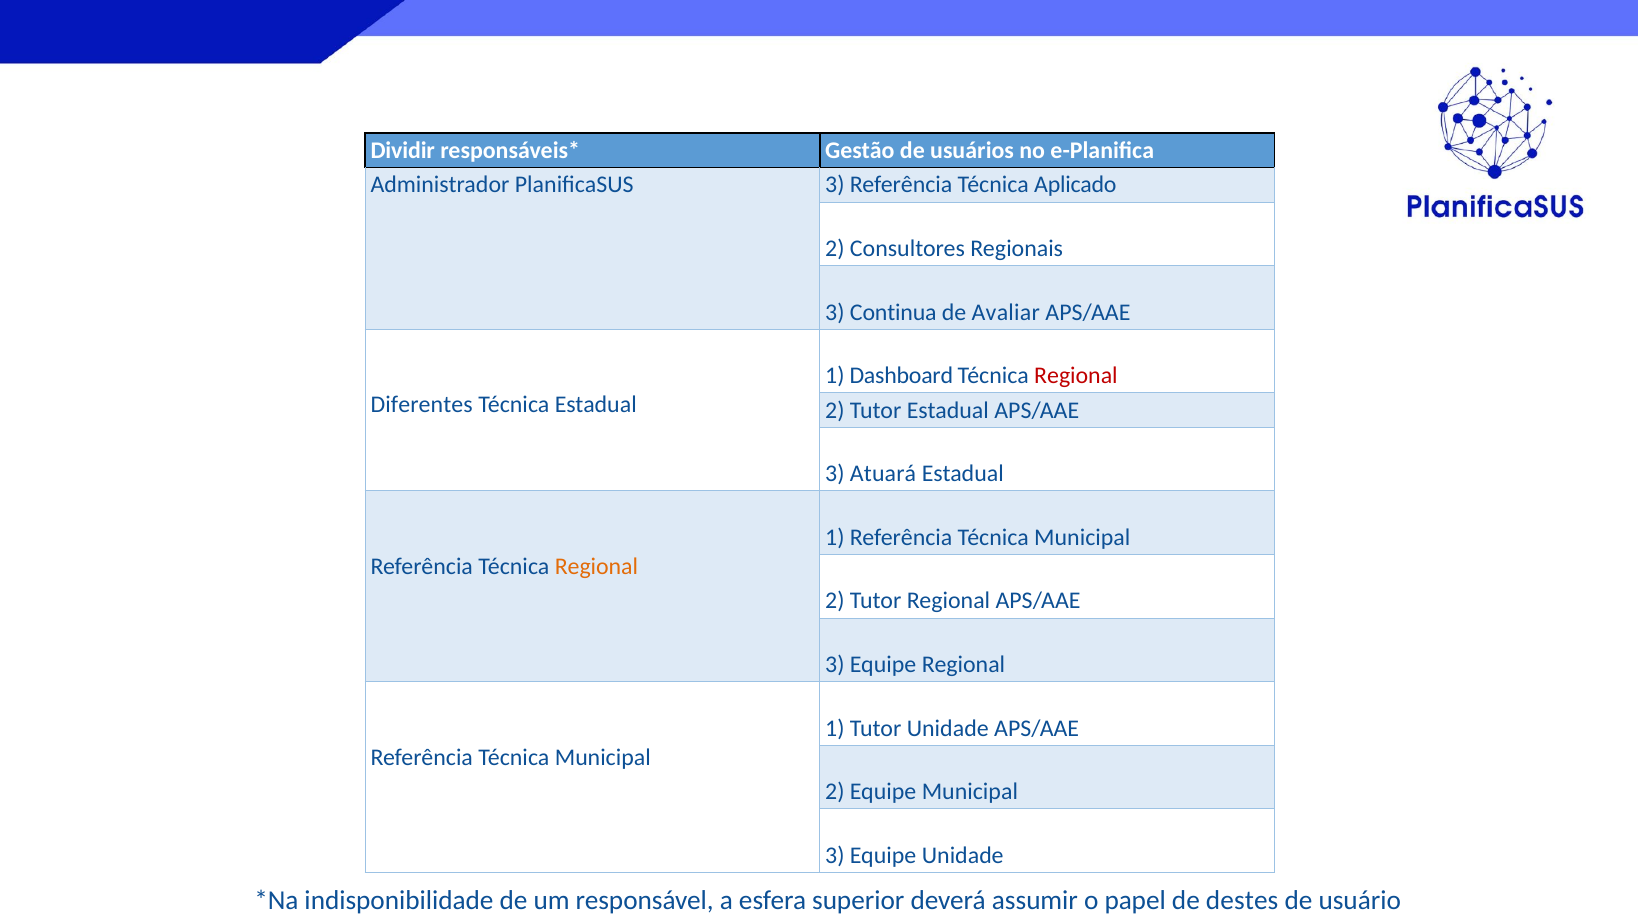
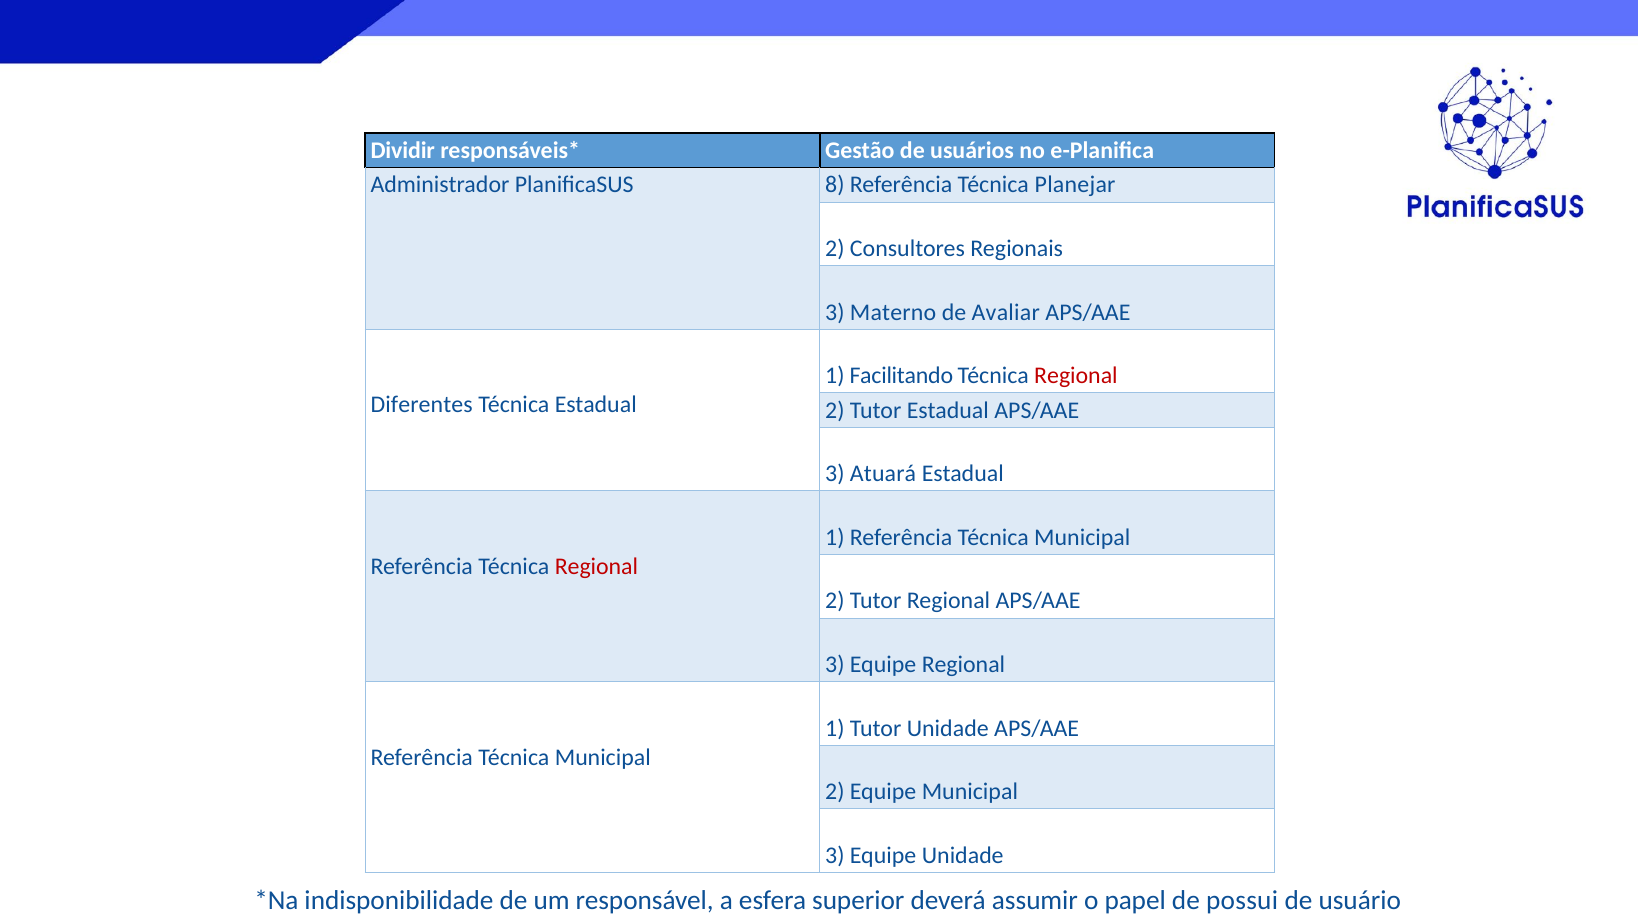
PlanificaSUS 3: 3 -> 8
Aplicado: Aplicado -> Planejar
Continua: Continua -> Materno
Dashboard: Dashboard -> Facilitando
Regional at (596, 567) colour: orange -> red
destes: destes -> possui
